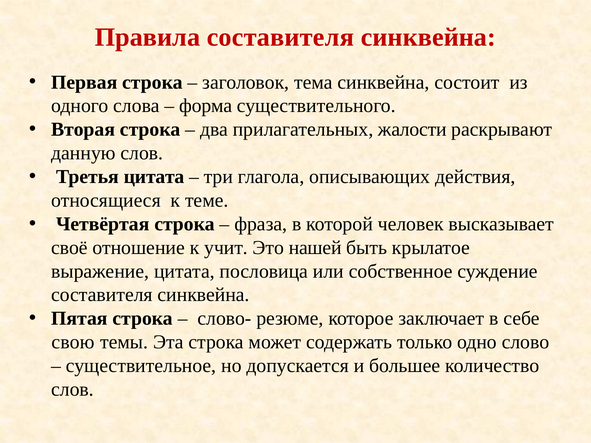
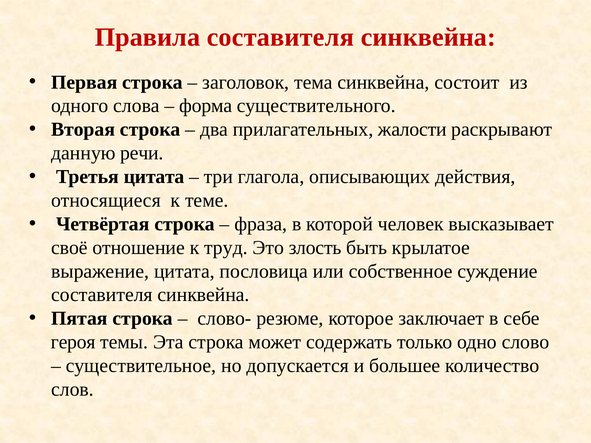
данную слов: слов -> речи
учит: учит -> труд
нашей: нашей -> злость
свою: свою -> героя
